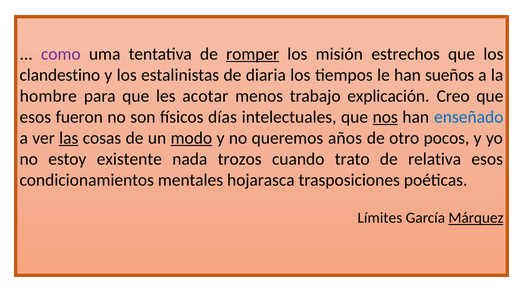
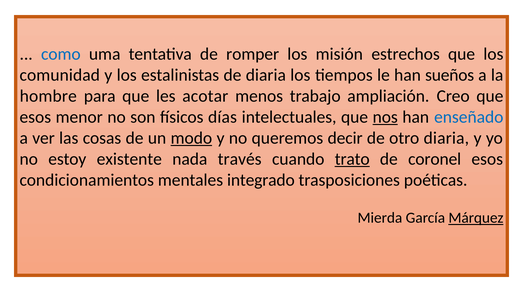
como colour: purple -> blue
romper underline: present -> none
clandestino: clandestino -> comunidad
explicación: explicación -> ampliación
fueron: fueron -> menor
las underline: present -> none
años: años -> decir
otro pocos: pocos -> diaria
trozos: trozos -> través
trato underline: none -> present
relativa: relativa -> coronel
hojarasca: hojarasca -> integrado
Límites: Límites -> Mierda
